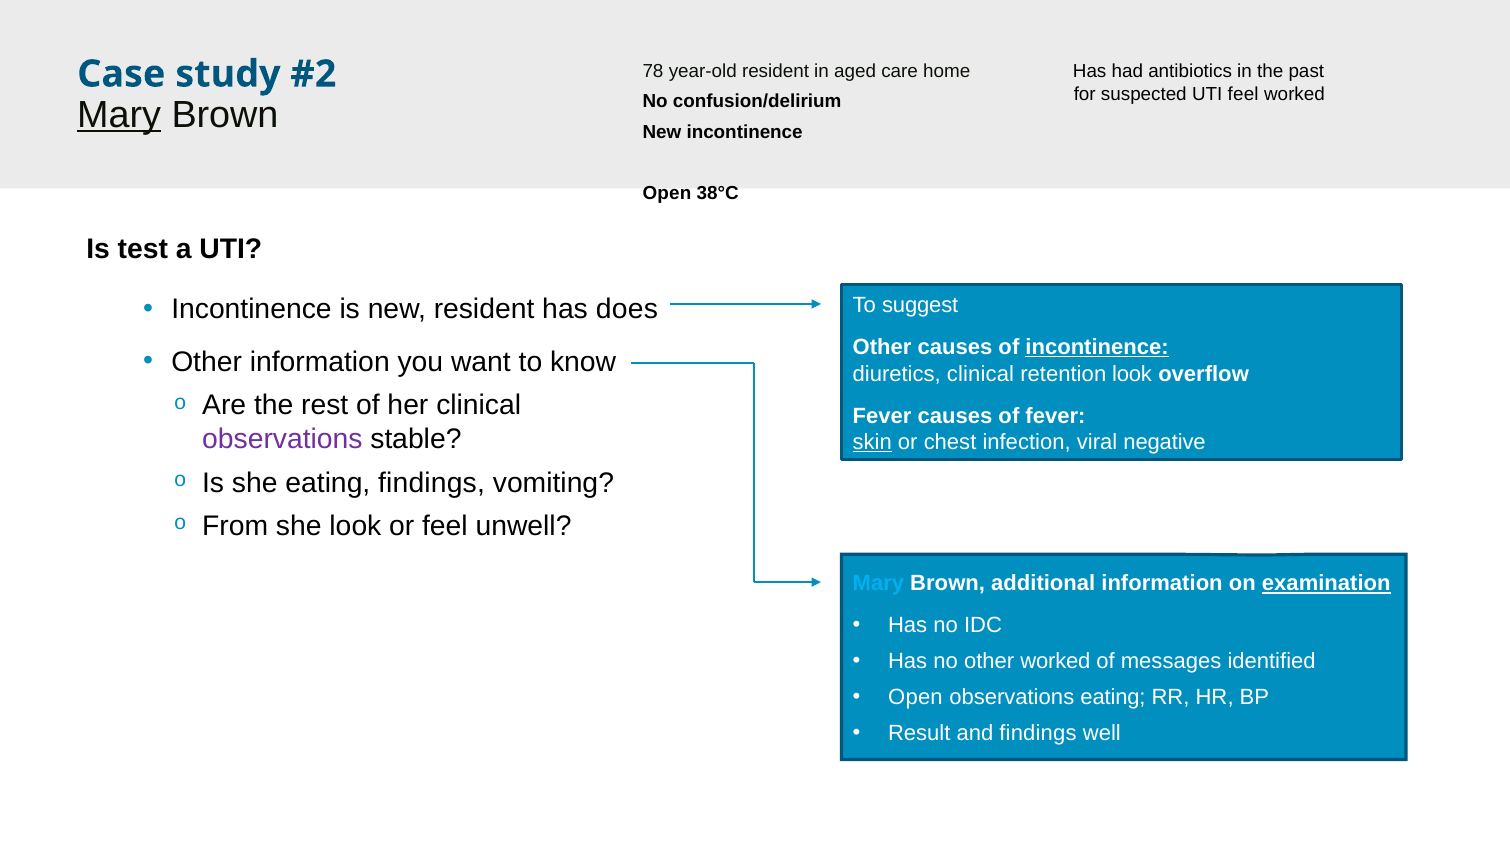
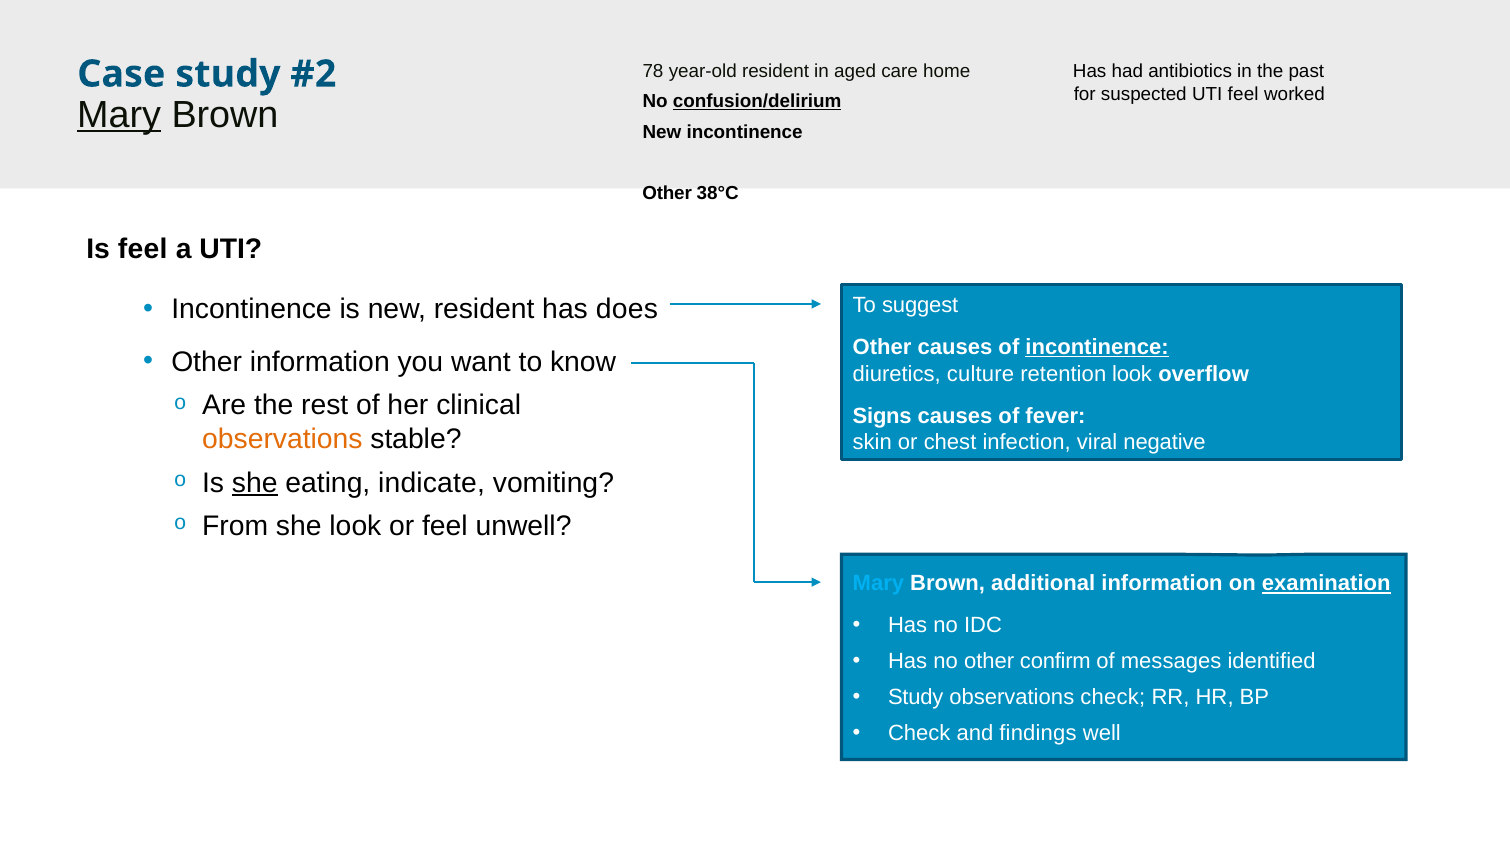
confusion/delirium underline: none -> present
Open at (667, 193): Open -> Other
Is test: test -> feel
diuretics clinical: clinical -> culture
Fever at (882, 416): Fever -> Signs
observations at (282, 440) colour: purple -> orange
skin underline: present -> none
she at (255, 483) underline: none -> present
eating findings: findings -> indicate
other worked: worked -> confirm
Open at (915, 698): Open -> Study
observations eating: eating -> check
Result at (919, 734): Result -> Check
